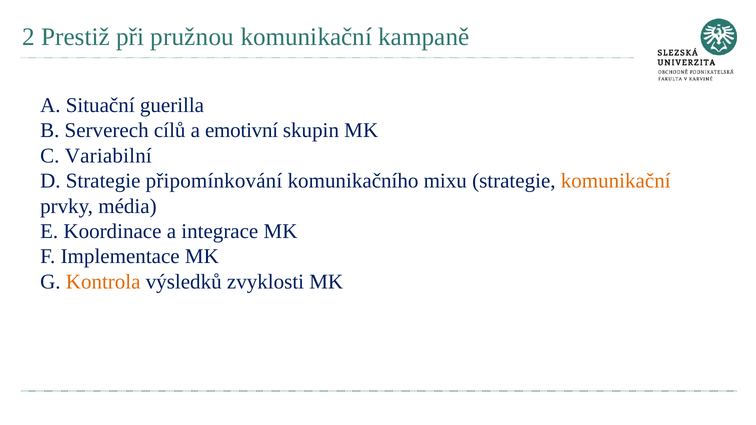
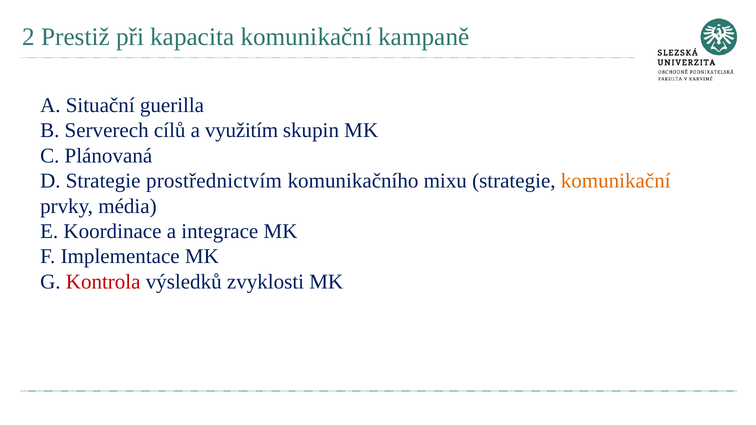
pružnou: pružnou -> kapacita
emotivní: emotivní -> využitím
Variabilní: Variabilní -> Plánovaná
připomínkování: připomínkování -> prostřednictvím
Kontrola colour: orange -> red
